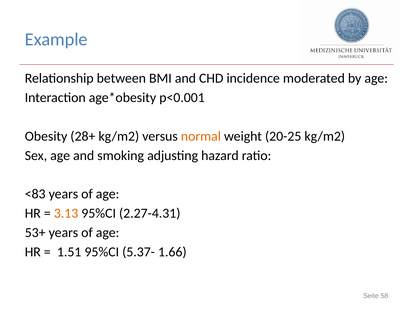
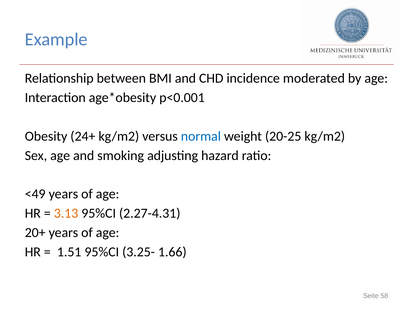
28+: 28+ -> 24+
normal colour: orange -> blue
<83: <83 -> <49
53+: 53+ -> 20+
5.37-: 5.37- -> 3.25-
